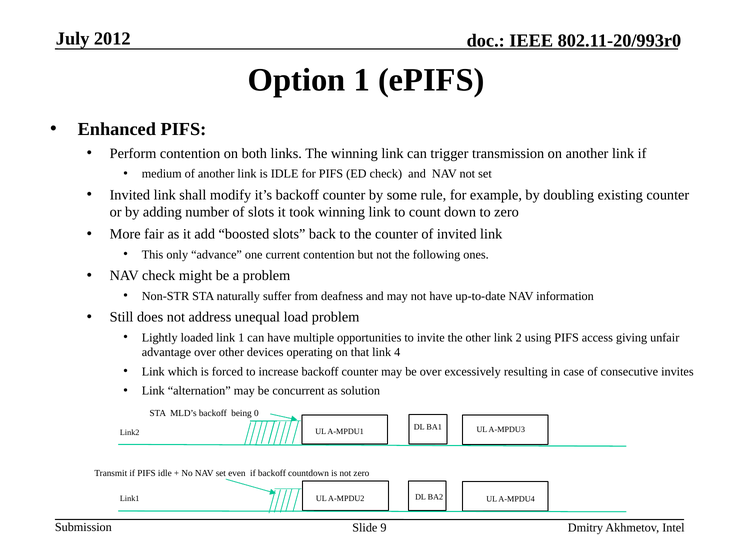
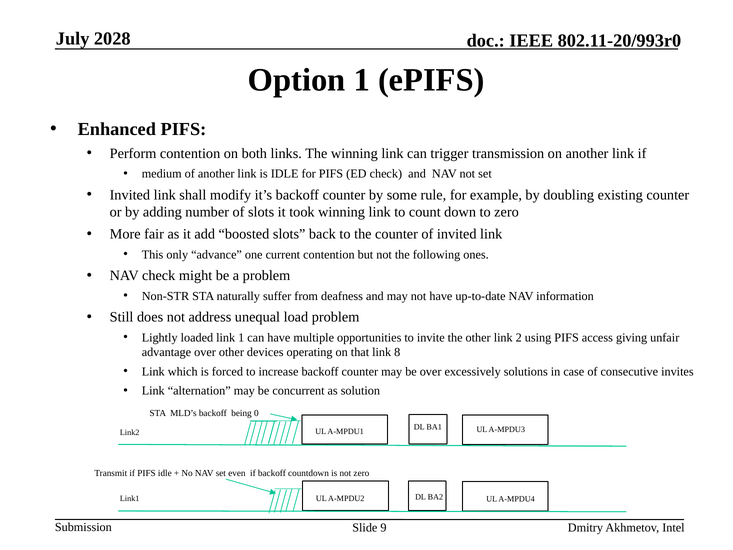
2012: 2012 -> 2028
4: 4 -> 8
resulting: resulting -> solutions
